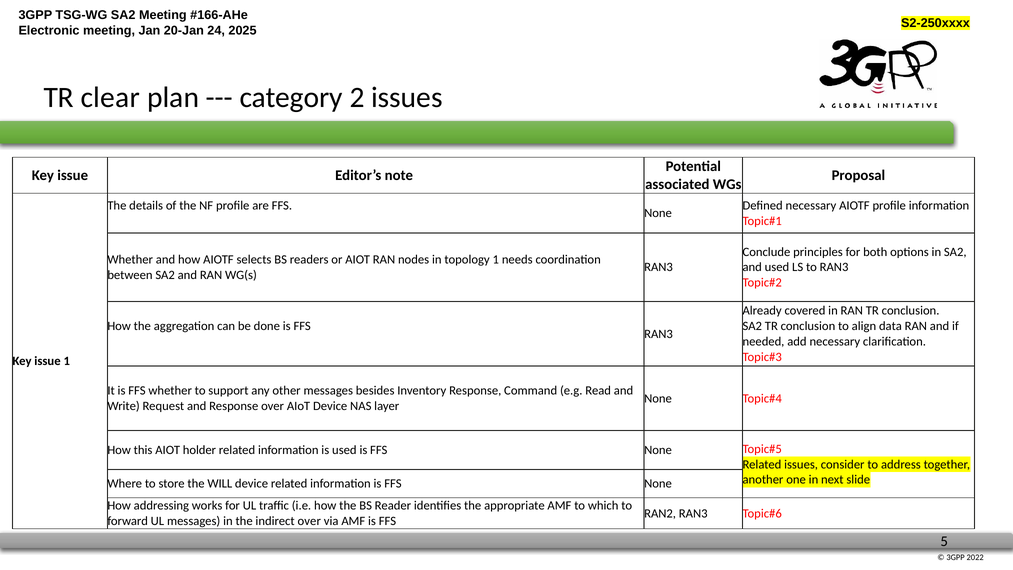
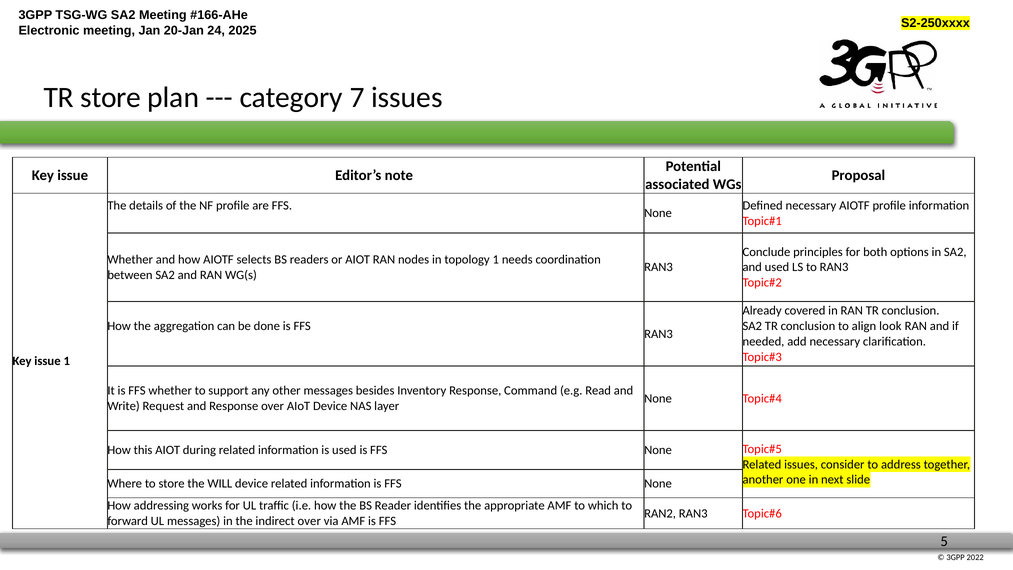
TR clear: clear -> store
2: 2 -> 7
data: data -> look
holder: holder -> during
